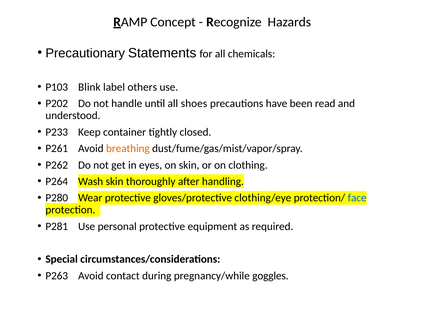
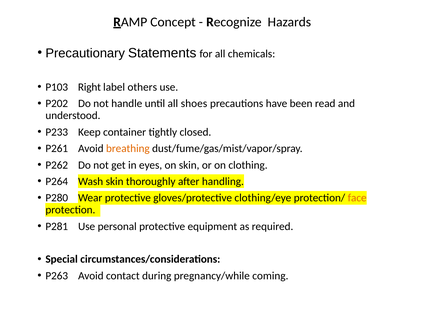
Blink: Blink -> Right
face colour: blue -> orange
goggles: goggles -> coming
